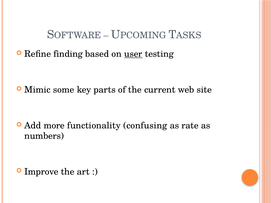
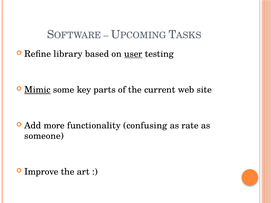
finding: finding -> library
Mimic underline: none -> present
numbers: numbers -> someone
